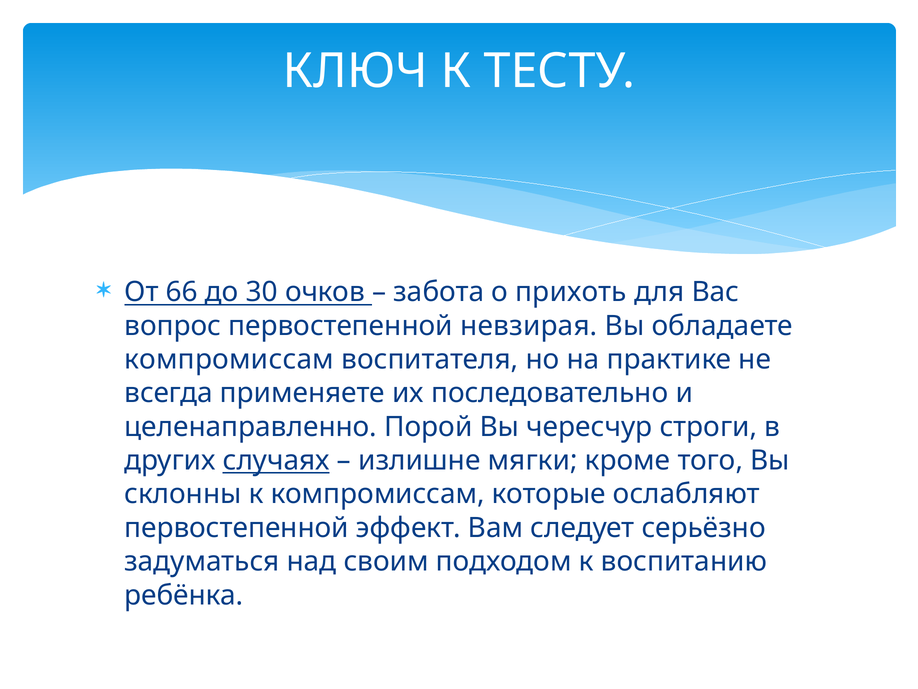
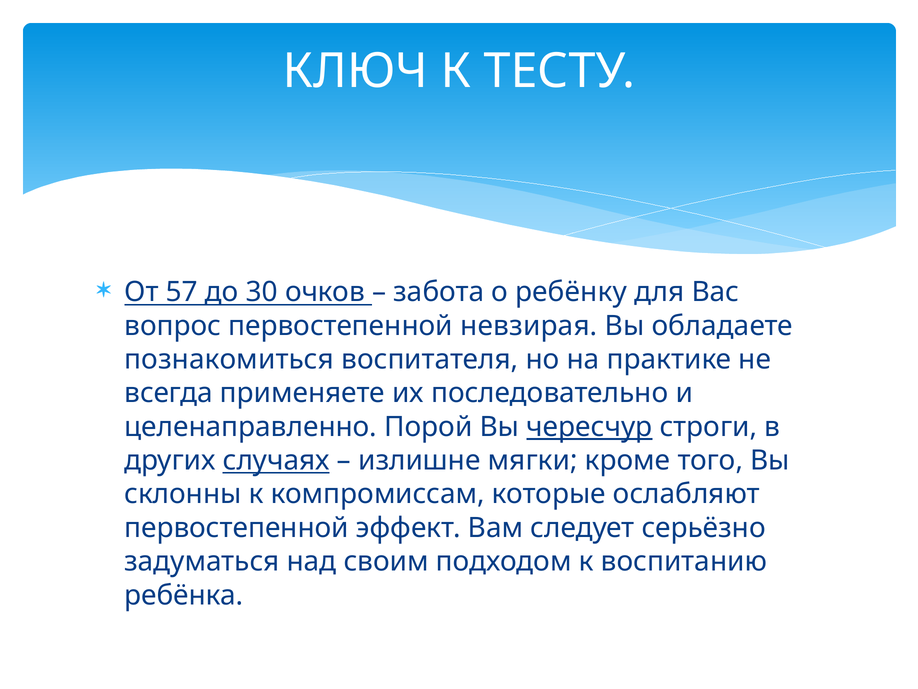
66: 66 -> 57
прихоть: прихоть -> ребёнку
компромиссам at (229, 359): компромиссам -> познакомиться
чересчур underline: none -> present
